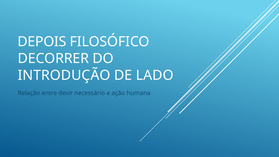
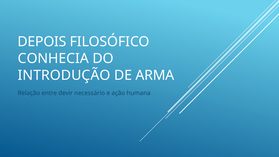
DECORRER: DECORRER -> CONHECIA
LADO: LADO -> ARMA
